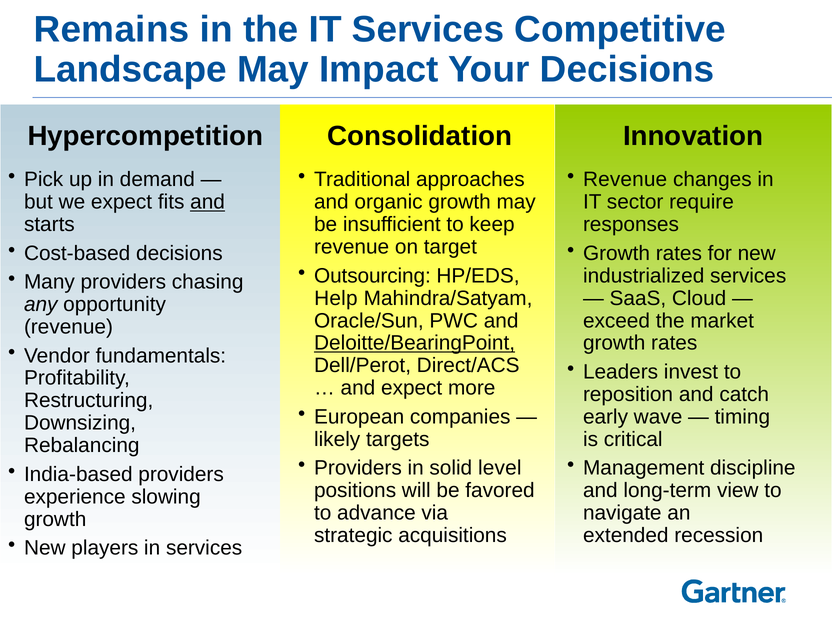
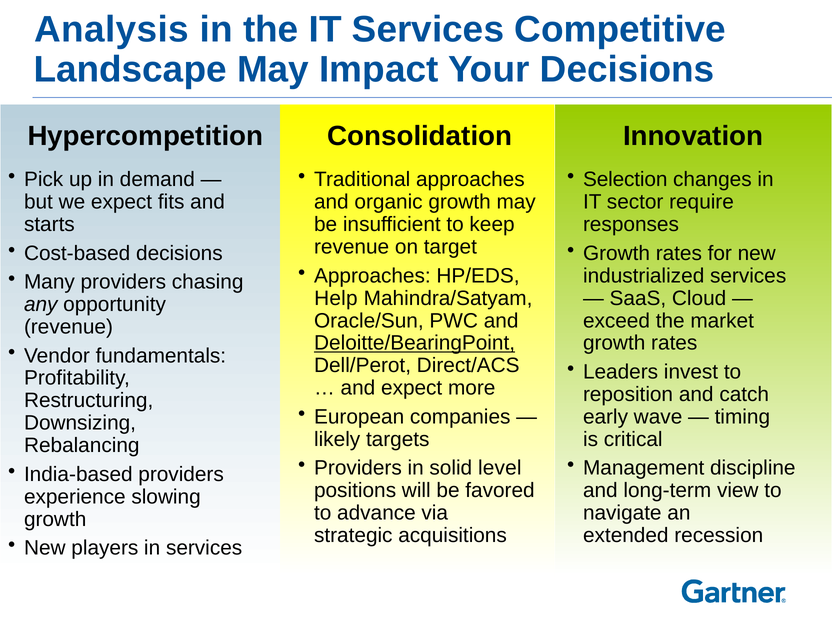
Remains: Remains -> Analysis
Revenue at (625, 180): Revenue -> Selection
and at (208, 202) underline: present -> none
Outsourcing at (372, 276): Outsourcing -> Approaches
